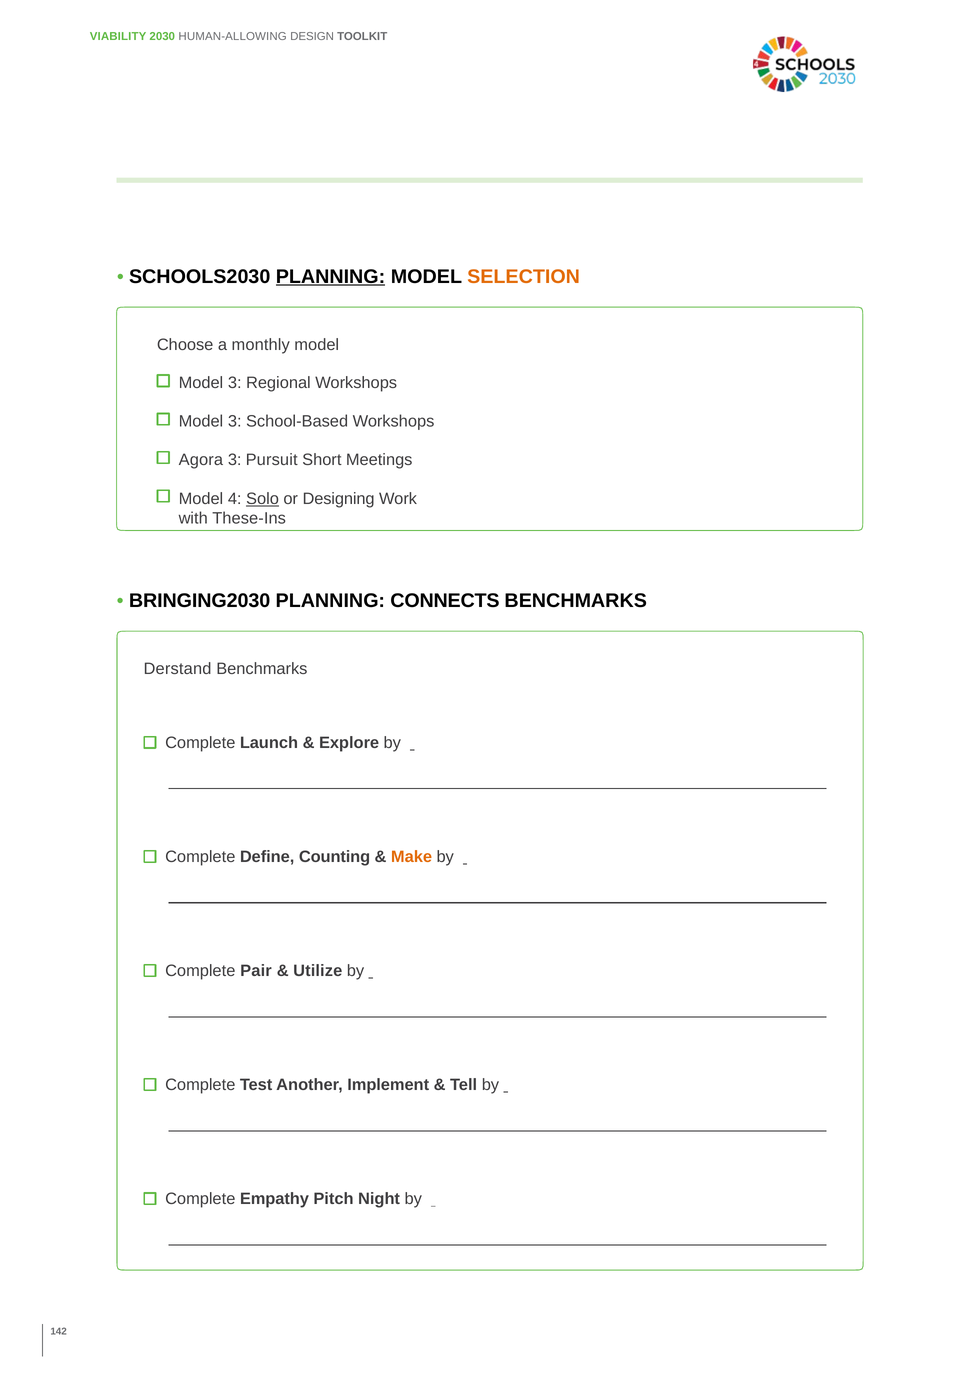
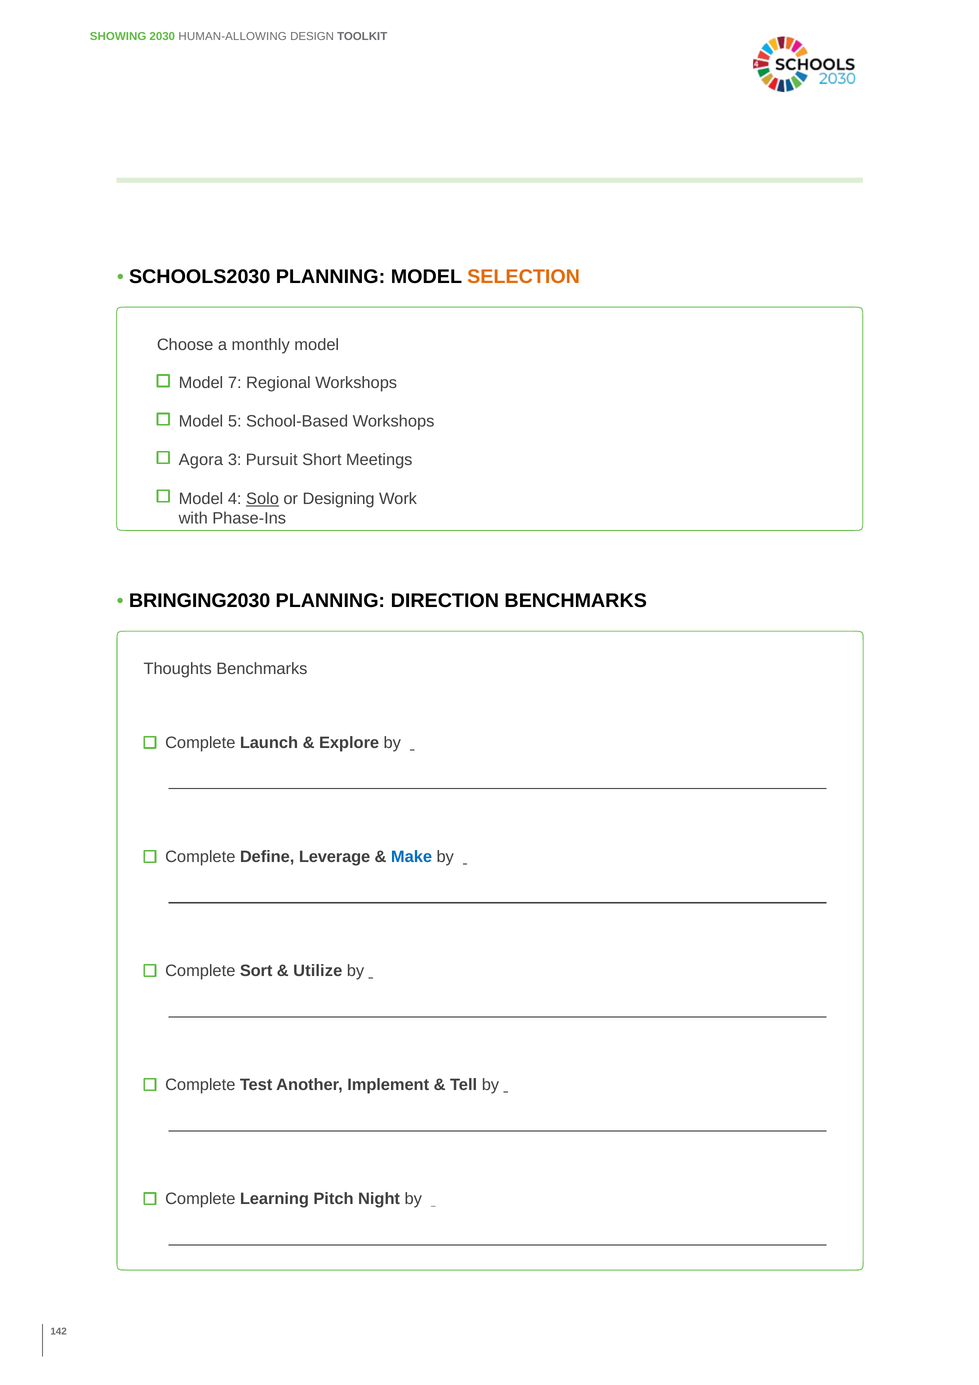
VIABILITY: VIABILITY -> SHOWING
PLANNING at (331, 277) underline: present -> none
3 at (235, 383): 3 -> 7
3 at (235, 421): 3 -> 5
These-Ins: These-Ins -> Phase-Ins
CONNECTS: CONNECTS -> DIRECTION
Derstand: Derstand -> Thoughts
Counting: Counting -> Leverage
Make colour: orange -> blue
Pair: Pair -> Sort
Empathy: Empathy -> Learning
